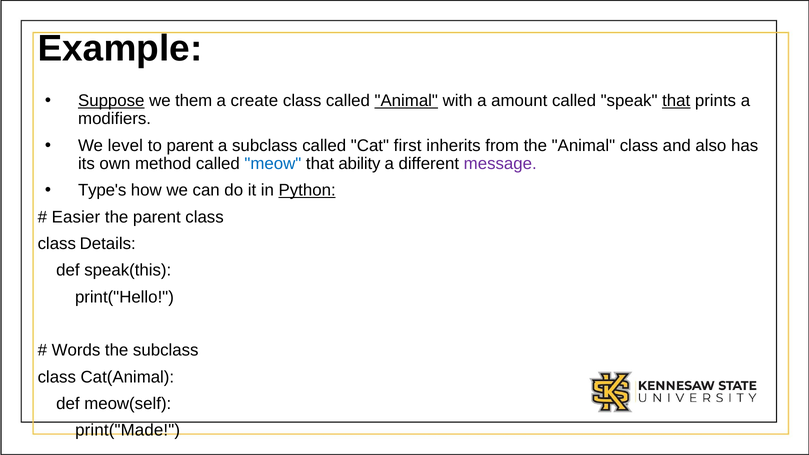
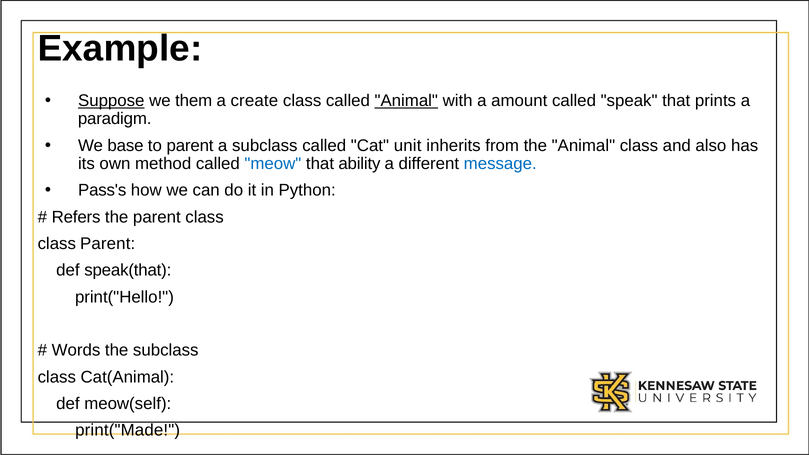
that at (676, 101) underline: present -> none
modifiers: modifiers -> paradigm
level: level -> base
first: first -> unit
message colour: purple -> blue
Type's: Type's -> Pass's
Python underline: present -> none
Easier: Easier -> Refers
class Details: Details -> Parent
speak(this: speak(this -> speak(that
